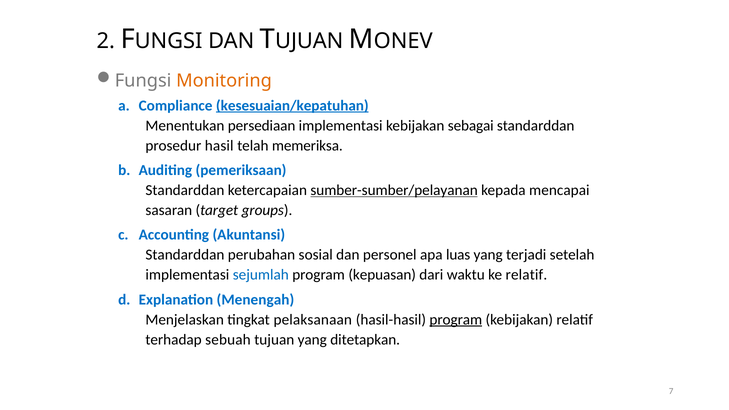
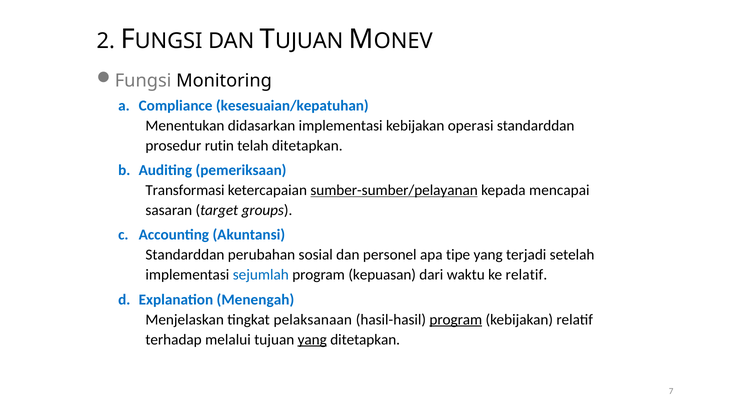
Monitoring colour: orange -> black
kesesuaian/kepatuhan underline: present -> none
persediaan: persediaan -> didasarkan
sebagai: sebagai -> operasi
hasil: hasil -> rutin
telah memeriksa: memeriksa -> ditetapkan
Standarddan at (185, 190): Standarddan -> Transformasi
luas: luas -> tipe
sebuah: sebuah -> melalui
yang at (312, 340) underline: none -> present
